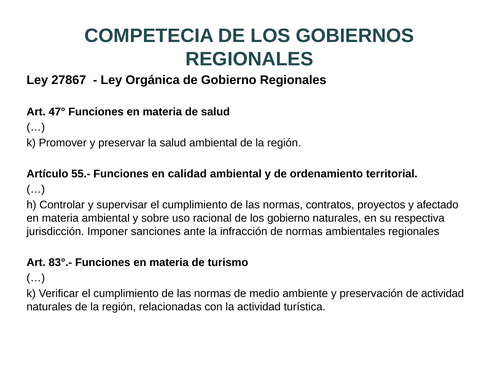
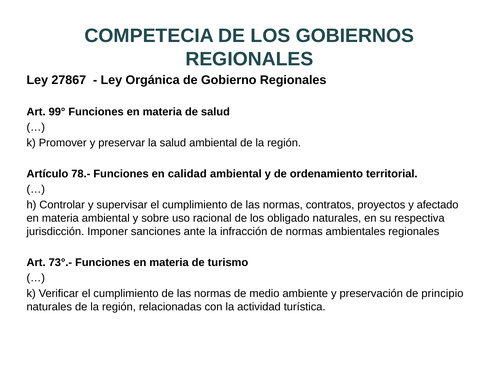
47°: 47° -> 99°
55.-: 55.- -> 78.-
los gobierno: gobierno -> obligado
83°.-: 83°.- -> 73°.-
de actividad: actividad -> principio
